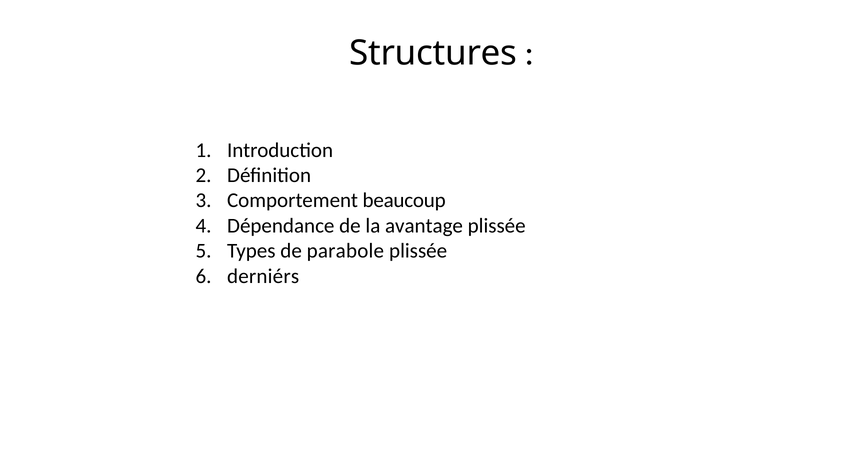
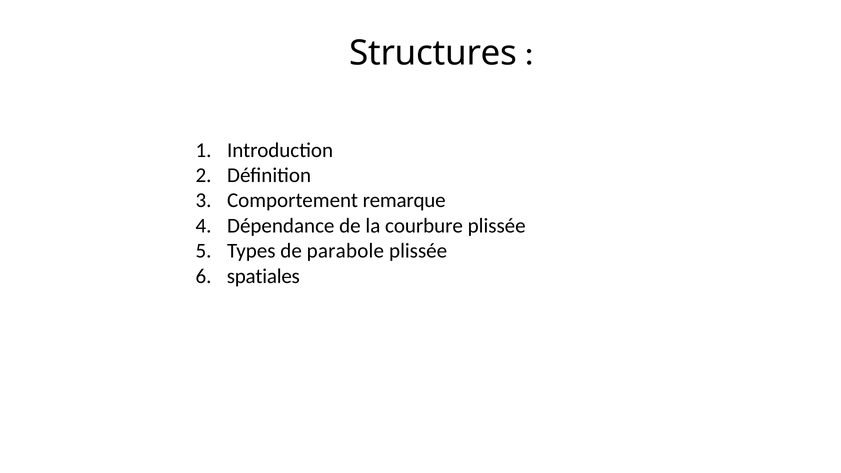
beaucoup: beaucoup -> remarque
avantage: avantage -> courbure
derniérs: derniérs -> spatiales
